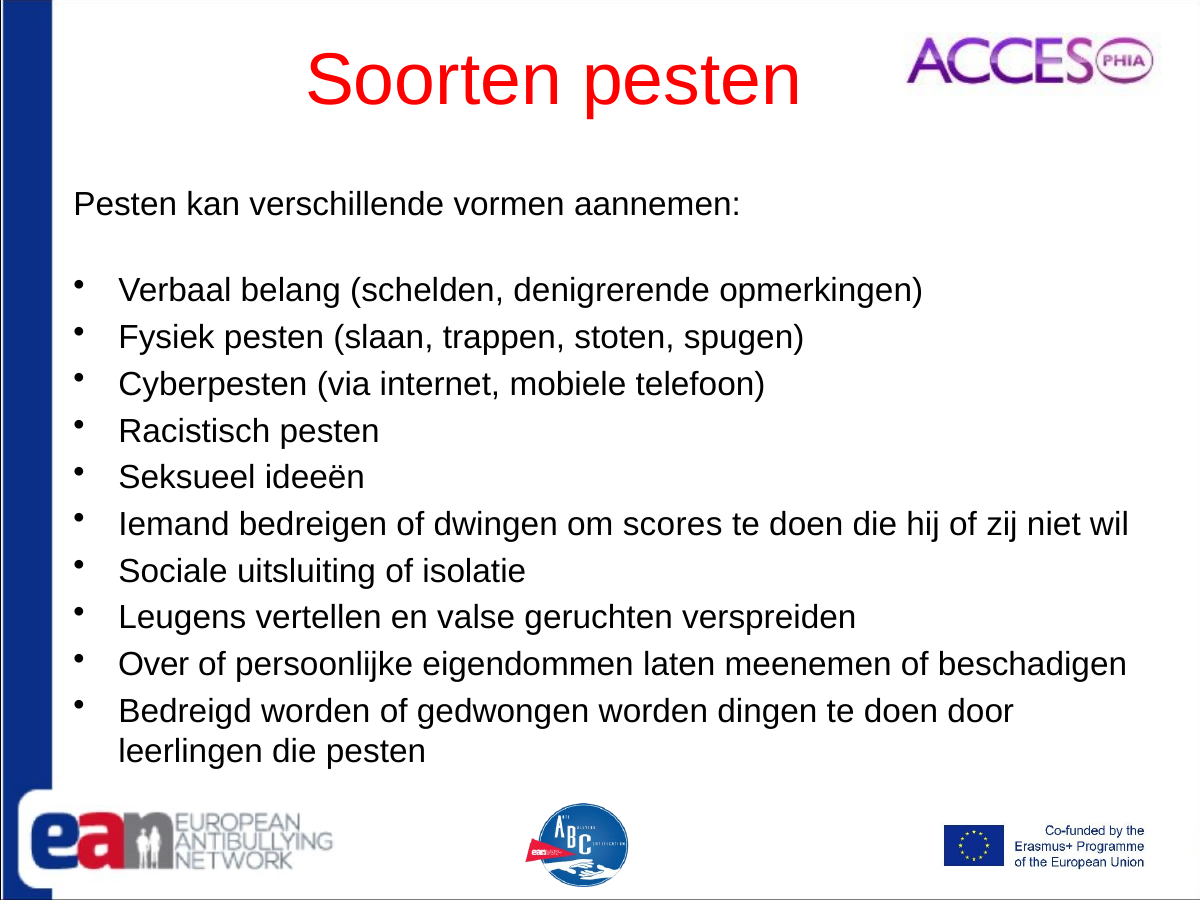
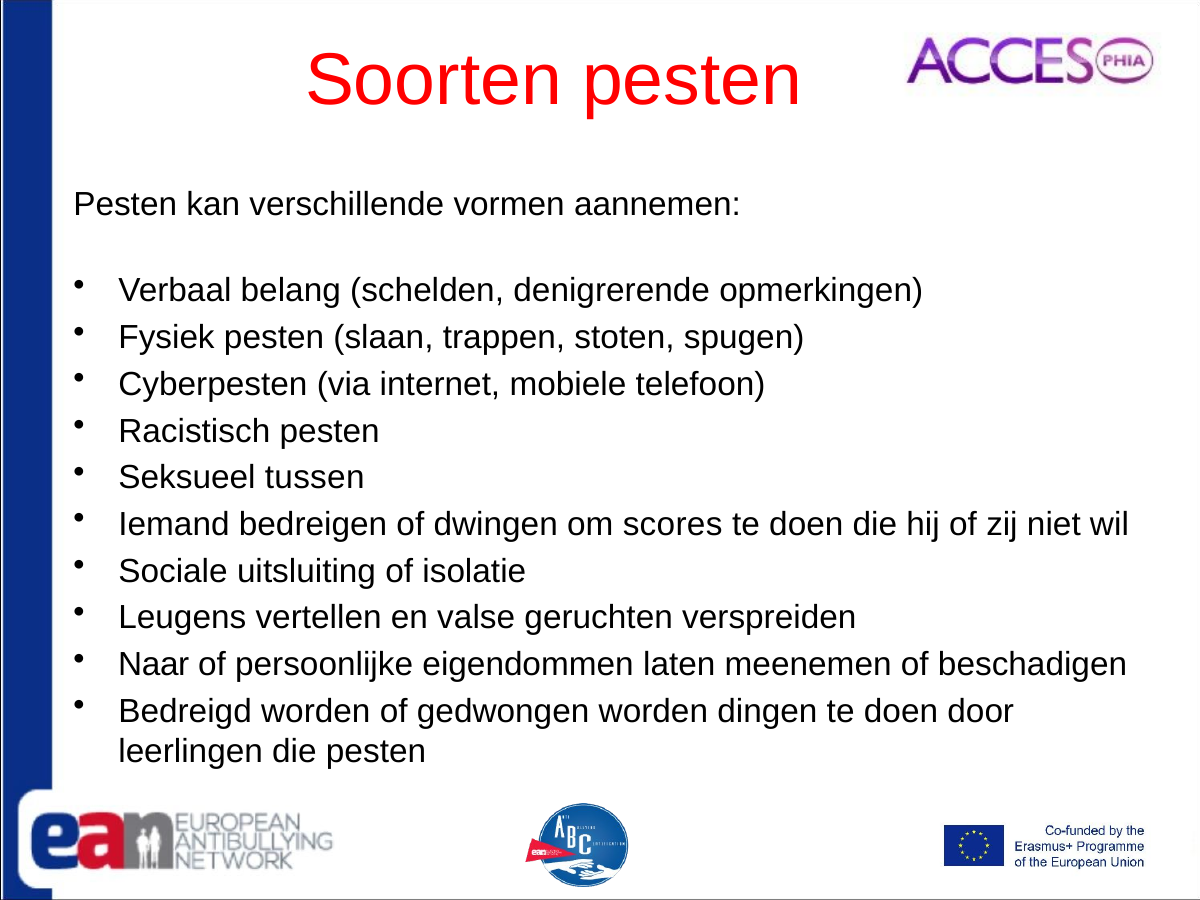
ideeën: ideeën -> tussen
Over: Over -> Naar
